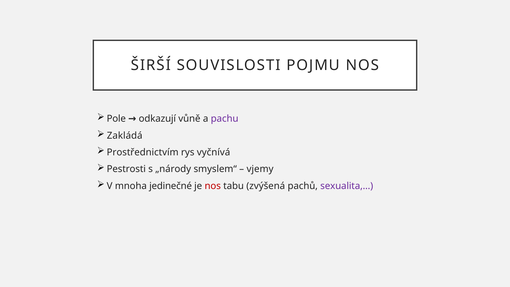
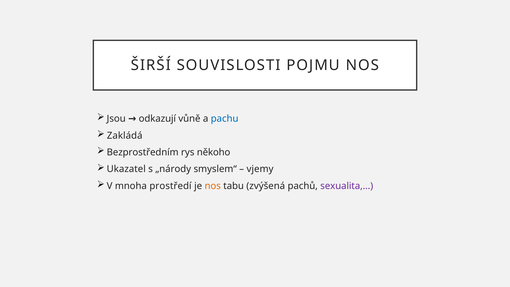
Pole: Pole -> Jsou
pachu colour: purple -> blue
Prostřednictvím: Prostřednictvím -> Bezprostředním
vyčnívá: vyčnívá -> někoho
Pestrosti: Pestrosti -> Ukazatel
jedinečné: jedinečné -> prostředí
nos at (213, 186) colour: red -> orange
